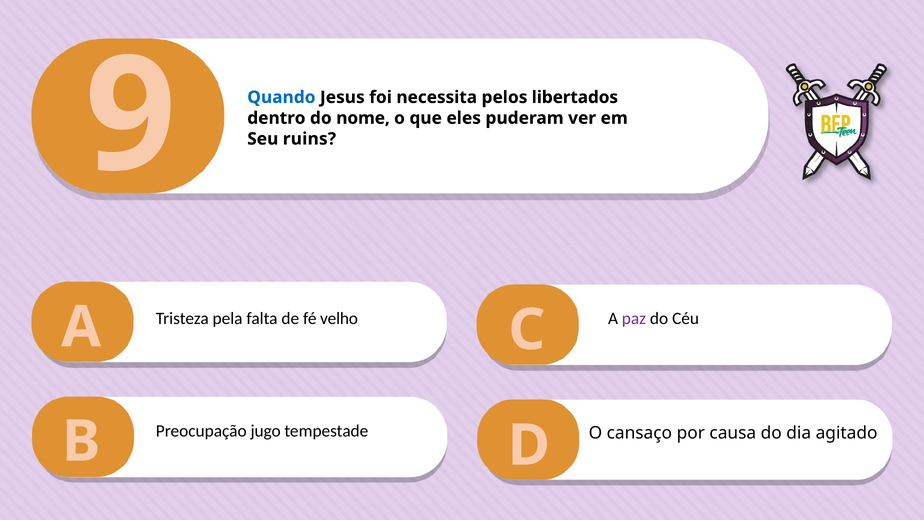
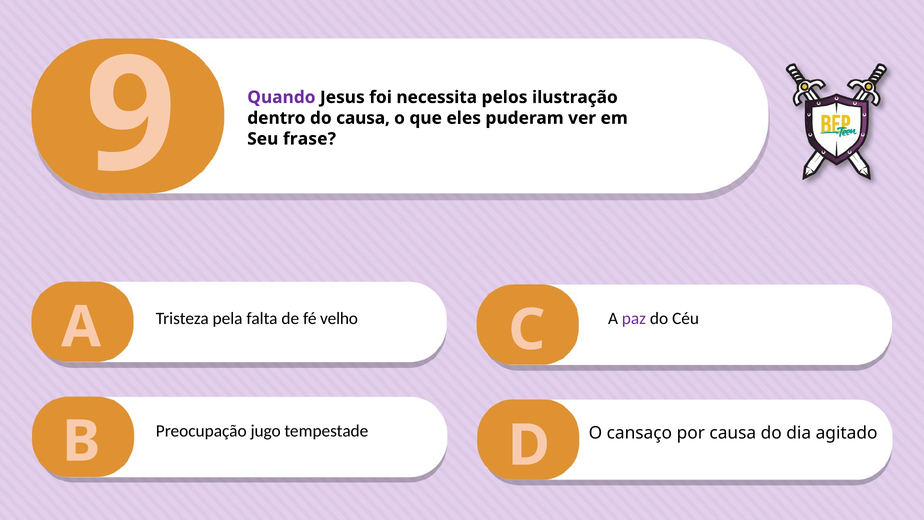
Quando colour: blue -> purple
libertados: libertados -> ilustração
do nome: nome -> causa
ruins: ruins -> frase
